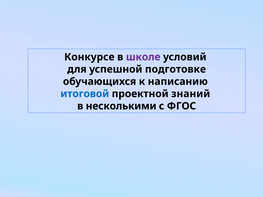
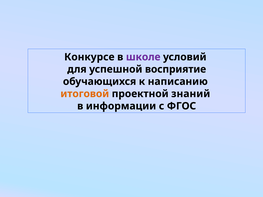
подготовке: подготовке -> восприятие
итоговой colour: blue -> orange
несколькими: несколькими -> информации
